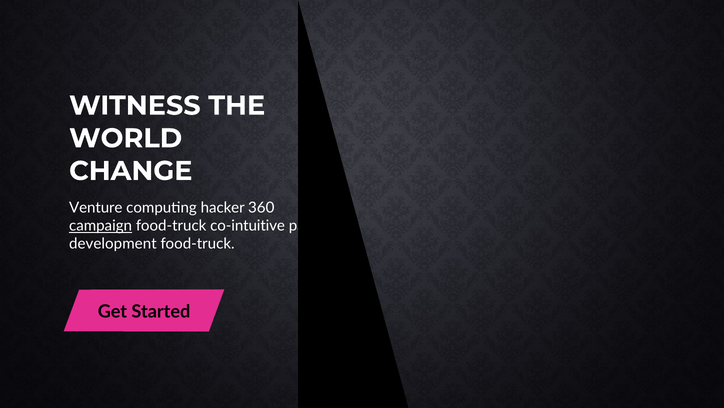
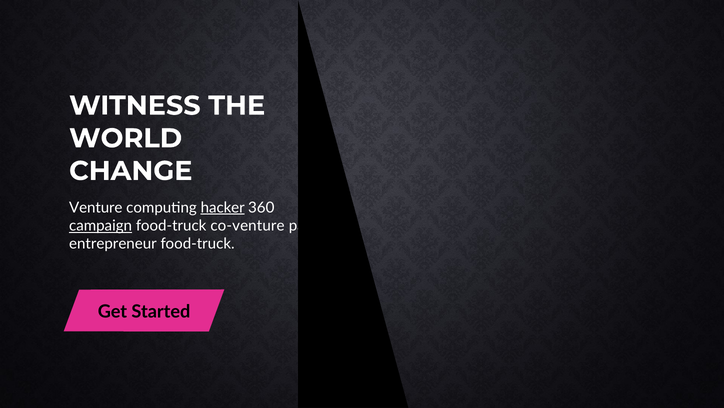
hacker underline: none -> present
co-intuitive: co-intuitive -> co-venture
development: development -> entrepreneur
